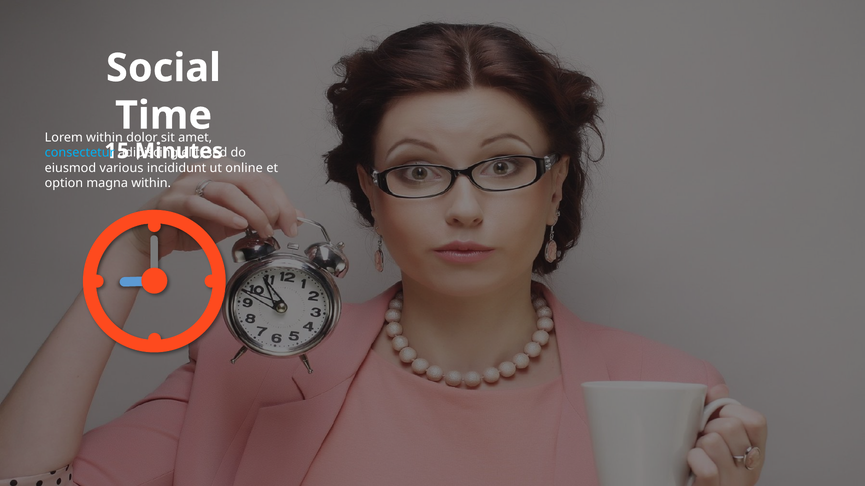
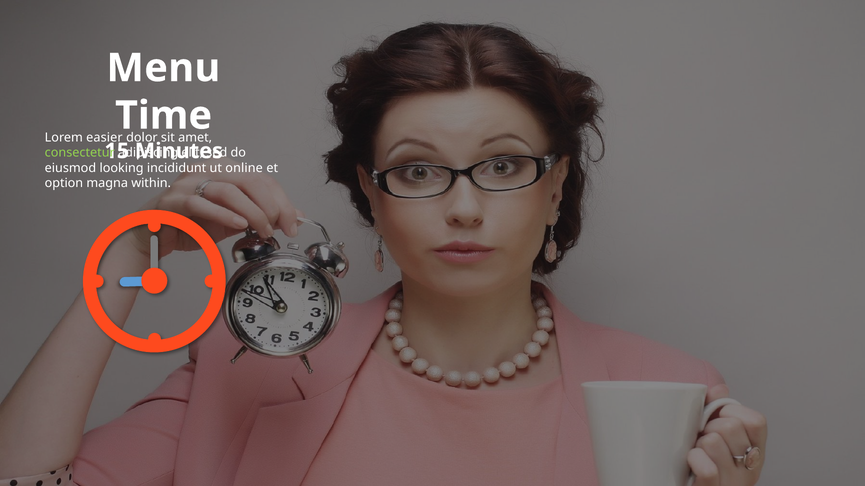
Social: Social -> Menu
Lorem within: within -> easier
consectetur colour: light blue -> light green
various: various -> looking
